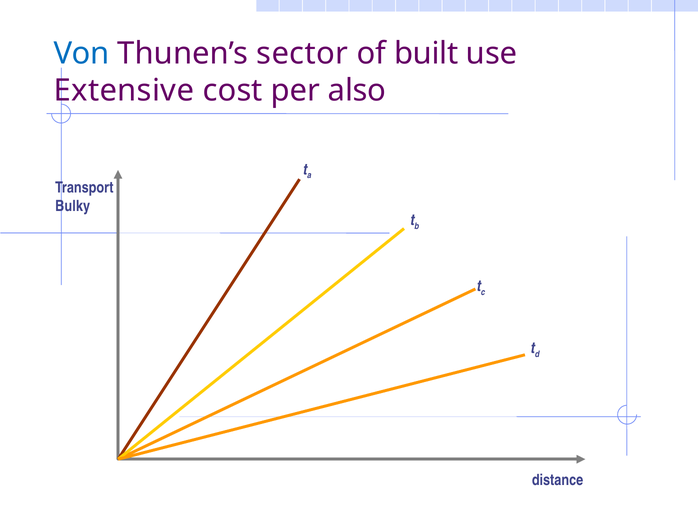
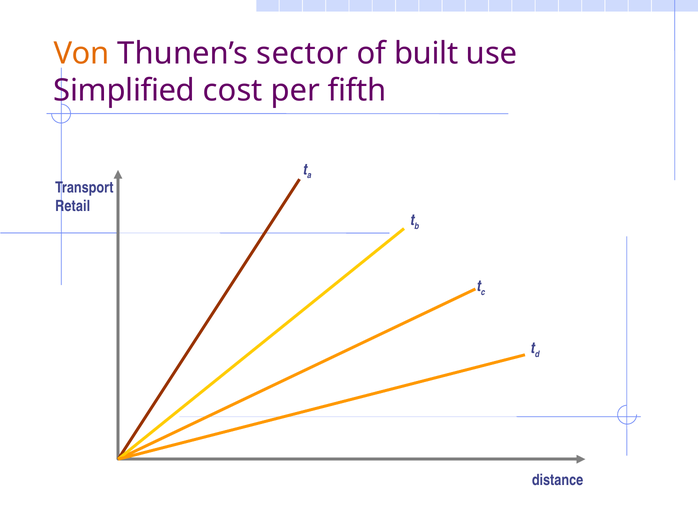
Von colour: blue -> orange
Extensive: Extensive -> Simplified
also: also -> fifth
Bulky: Bulky -> Retail
